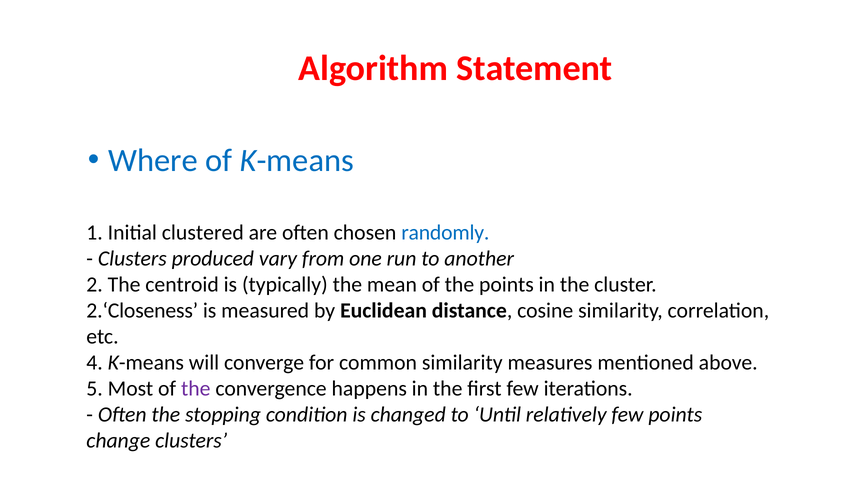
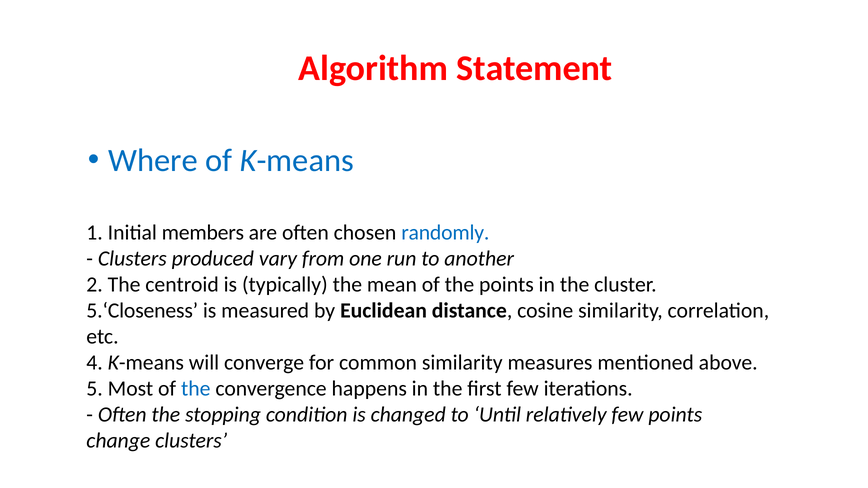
clustered: clustered -> members
2.‘Closeness: 2.‘Closeness -> 5.‘Closeness
the at (196, 389) colour: purple -> blue
